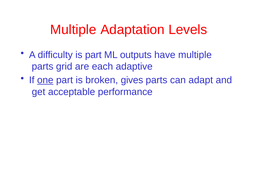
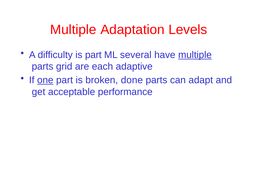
outputs: outputs -> several
multiple at (195, 55) underline: none -> present
gives: gives -> done
